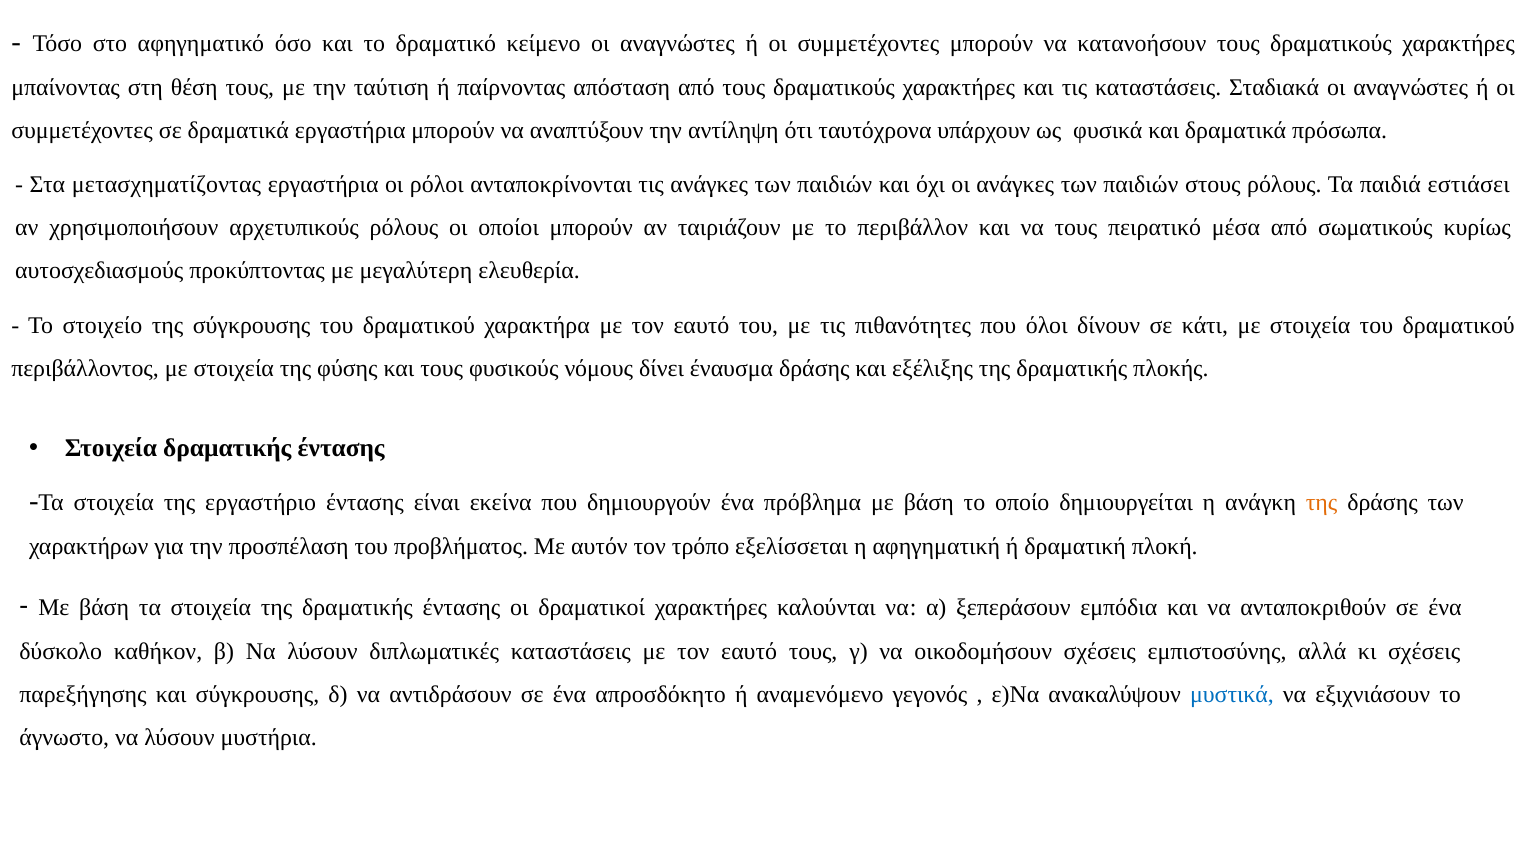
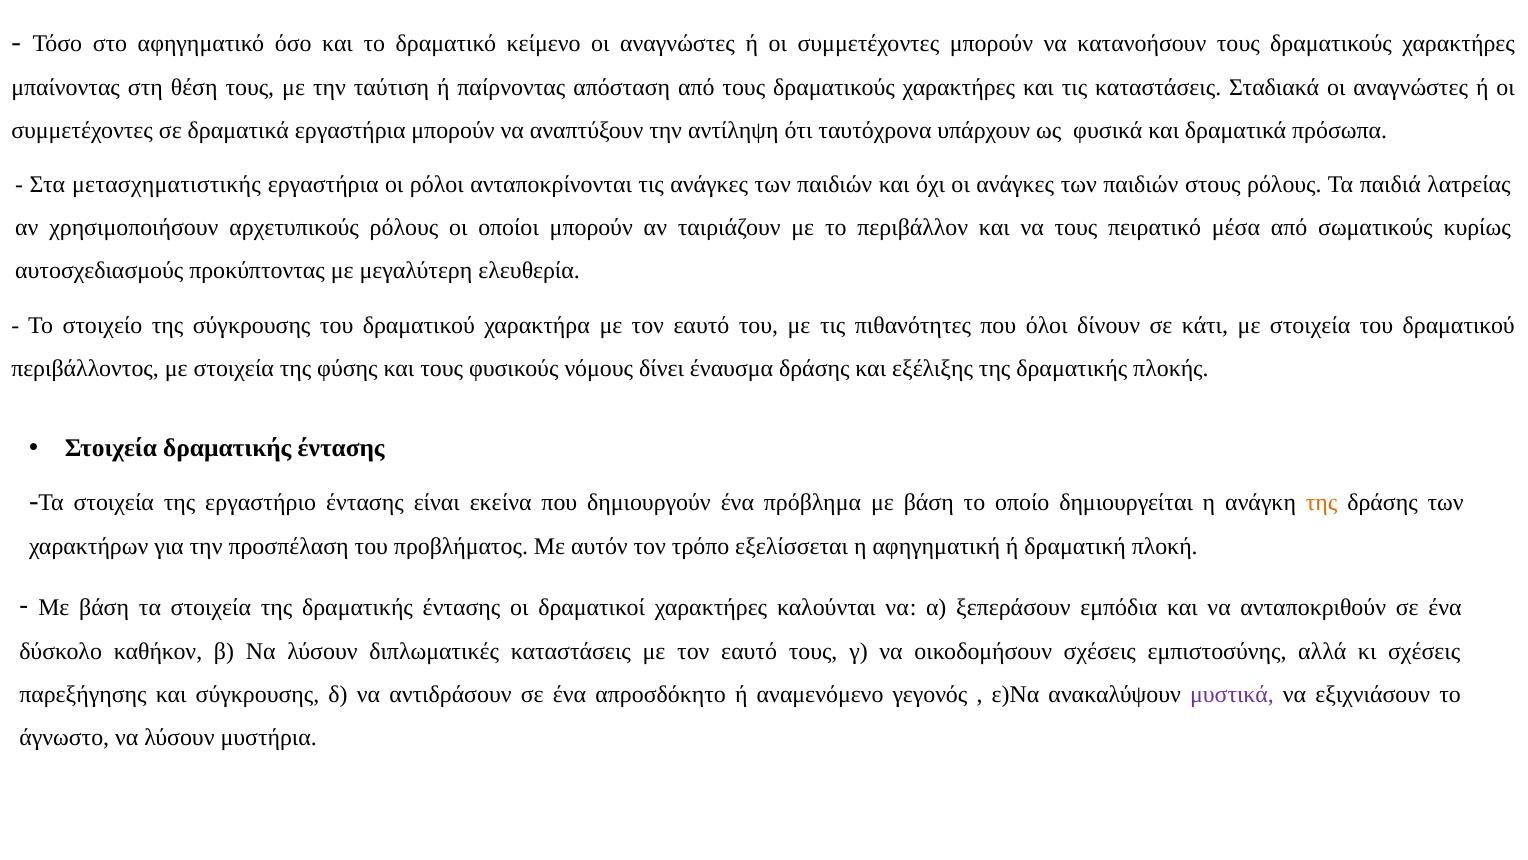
μετασχηματίζοντας: μετασχηματίζοντας -> μετασχηματιστικής
εστιάσει: εστιάσει -> λατρείας
μυστικά colour: blue -> purple
